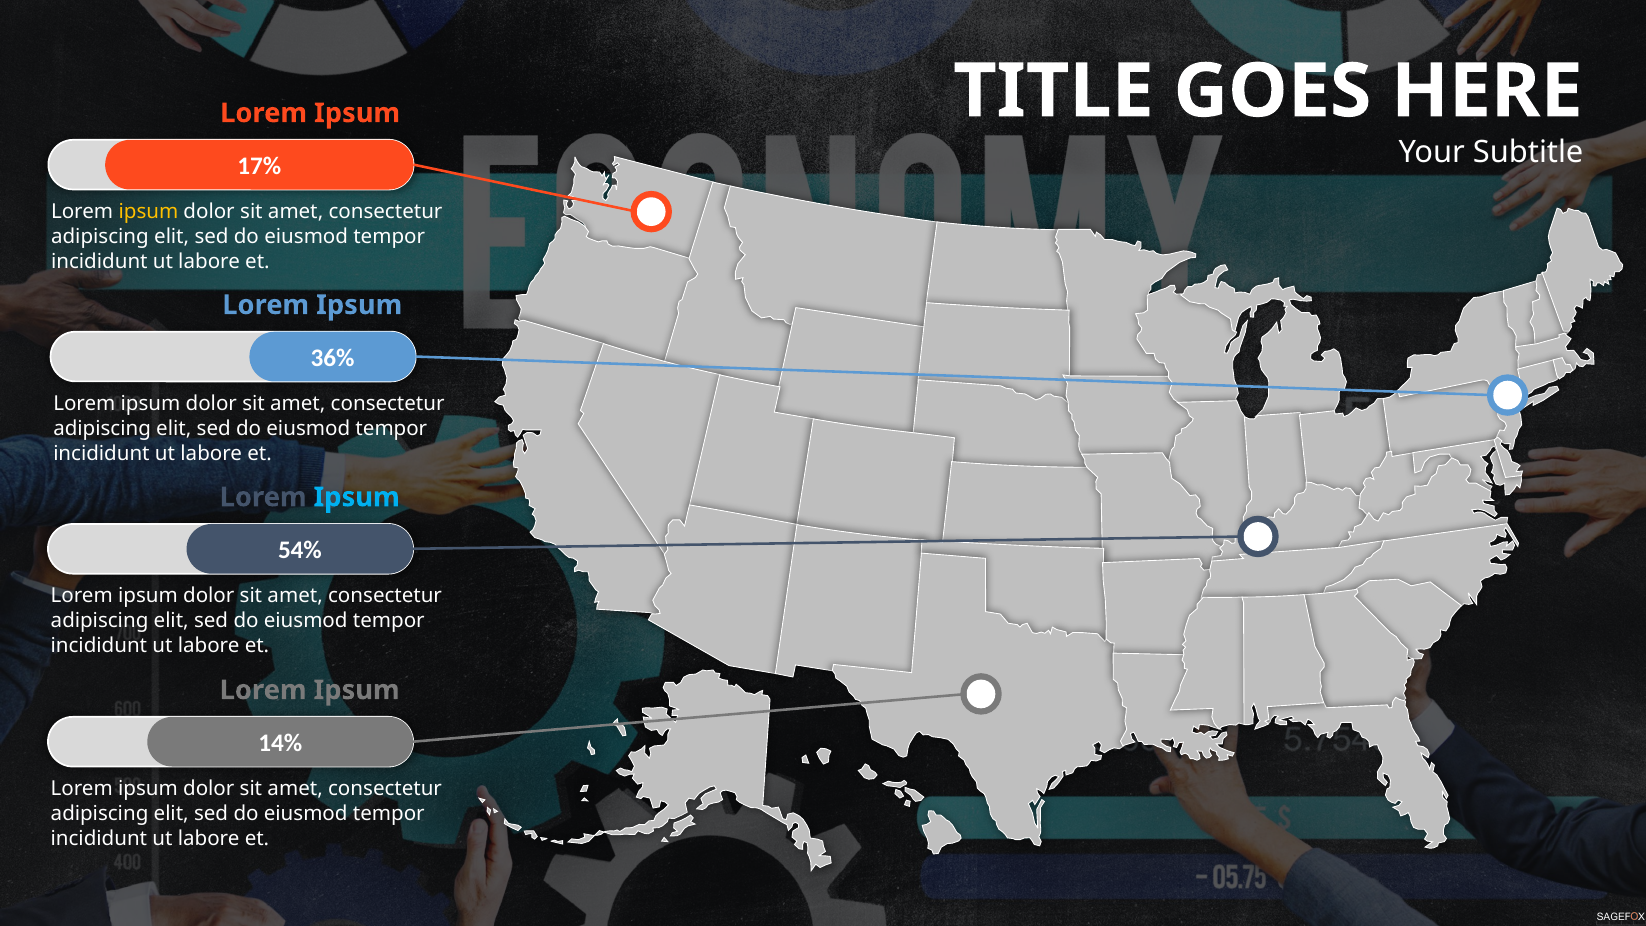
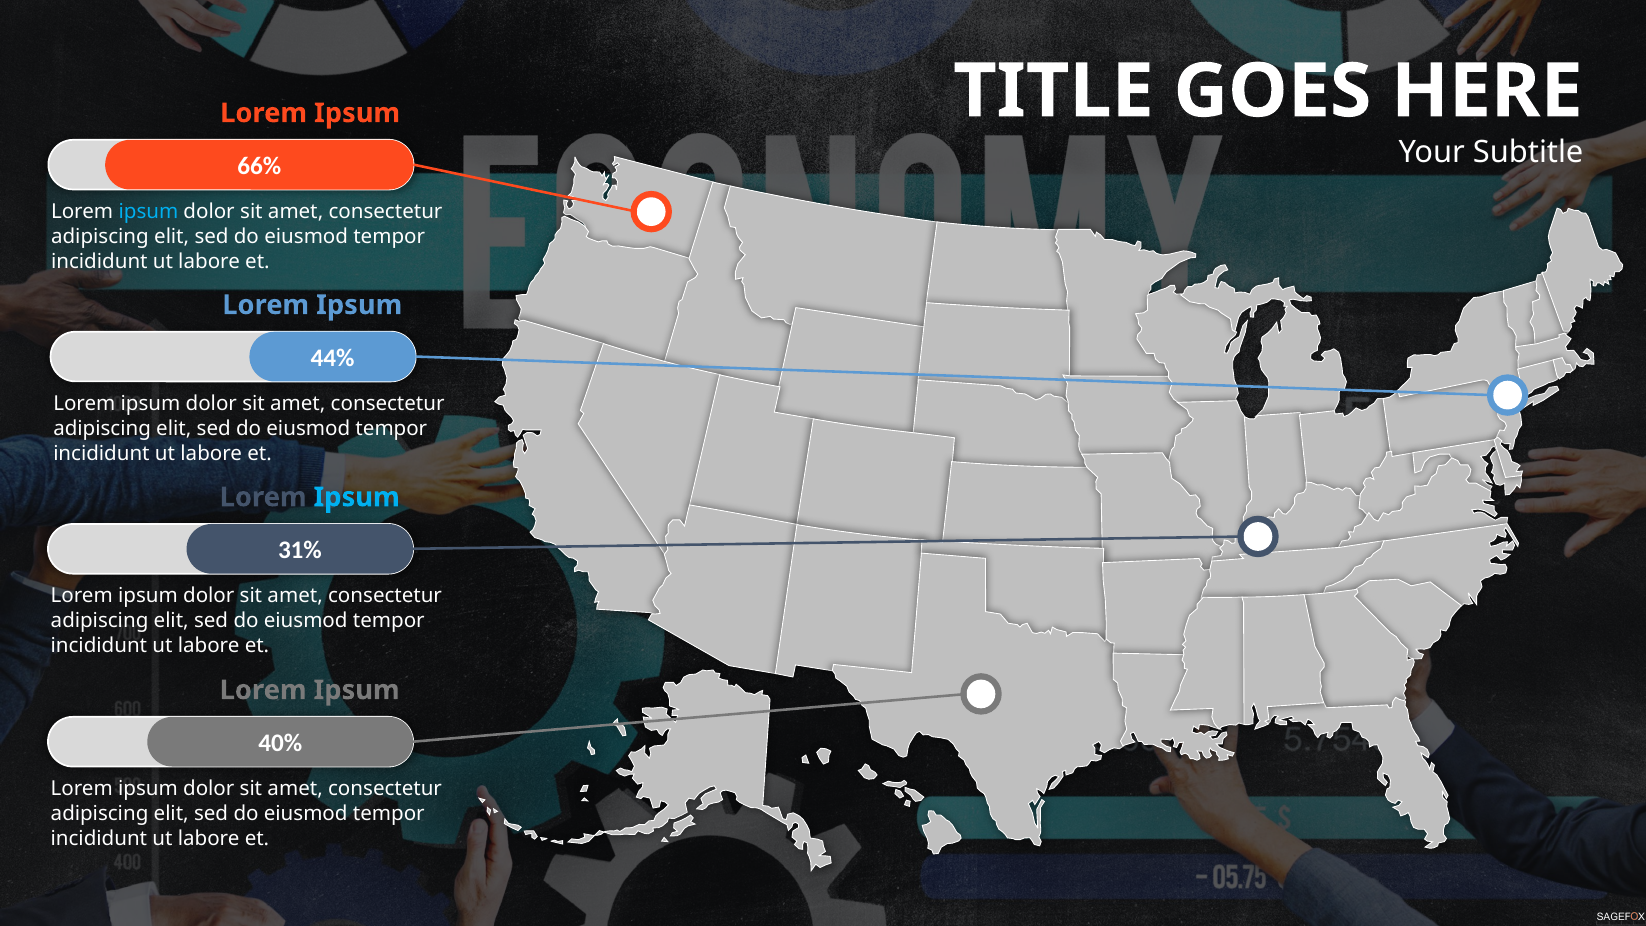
17%: 17% -> 66%
ipsum at (148, 212) colour: yellow -> light blue
36%: 36% -> 44%
54%: 54% -> 31%
14%: 14% -> 40%
